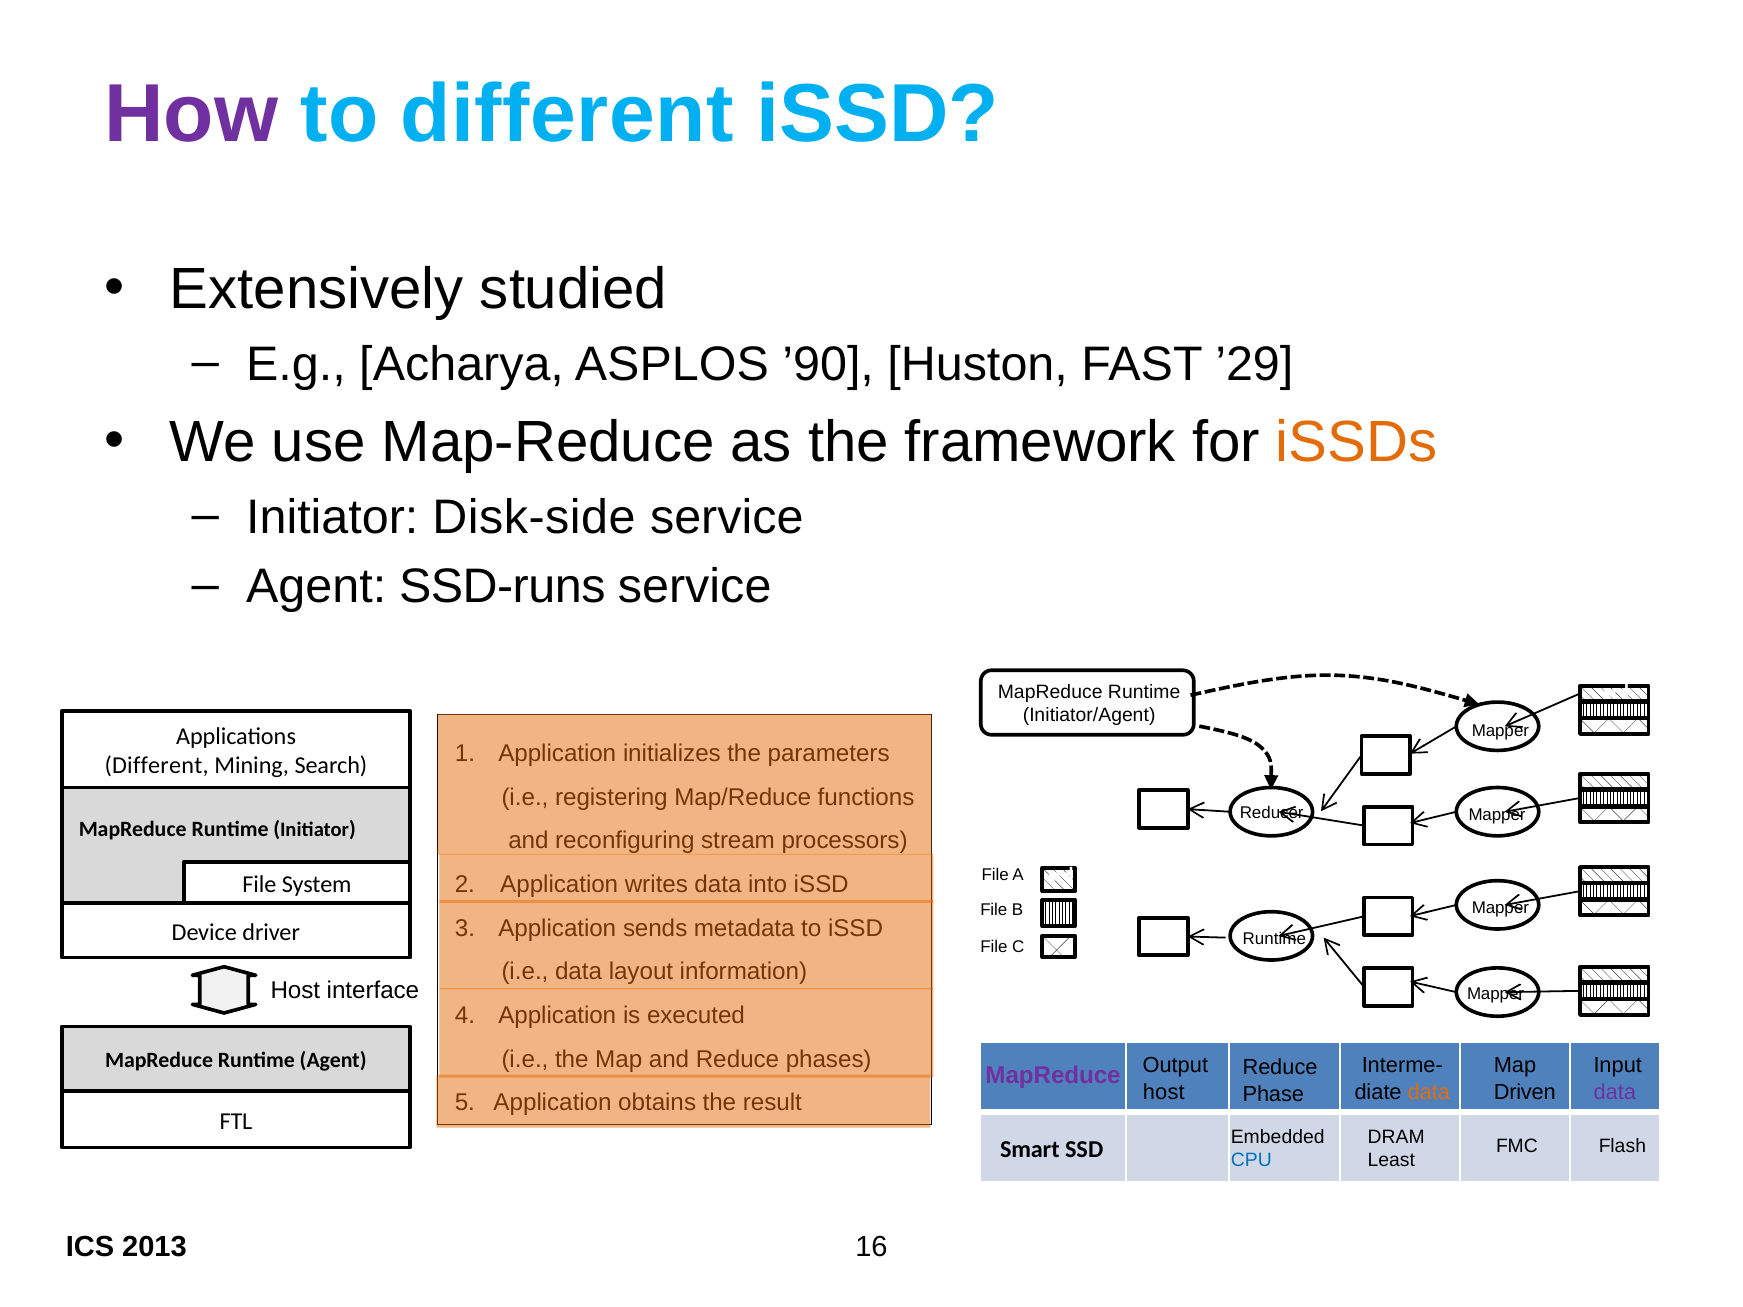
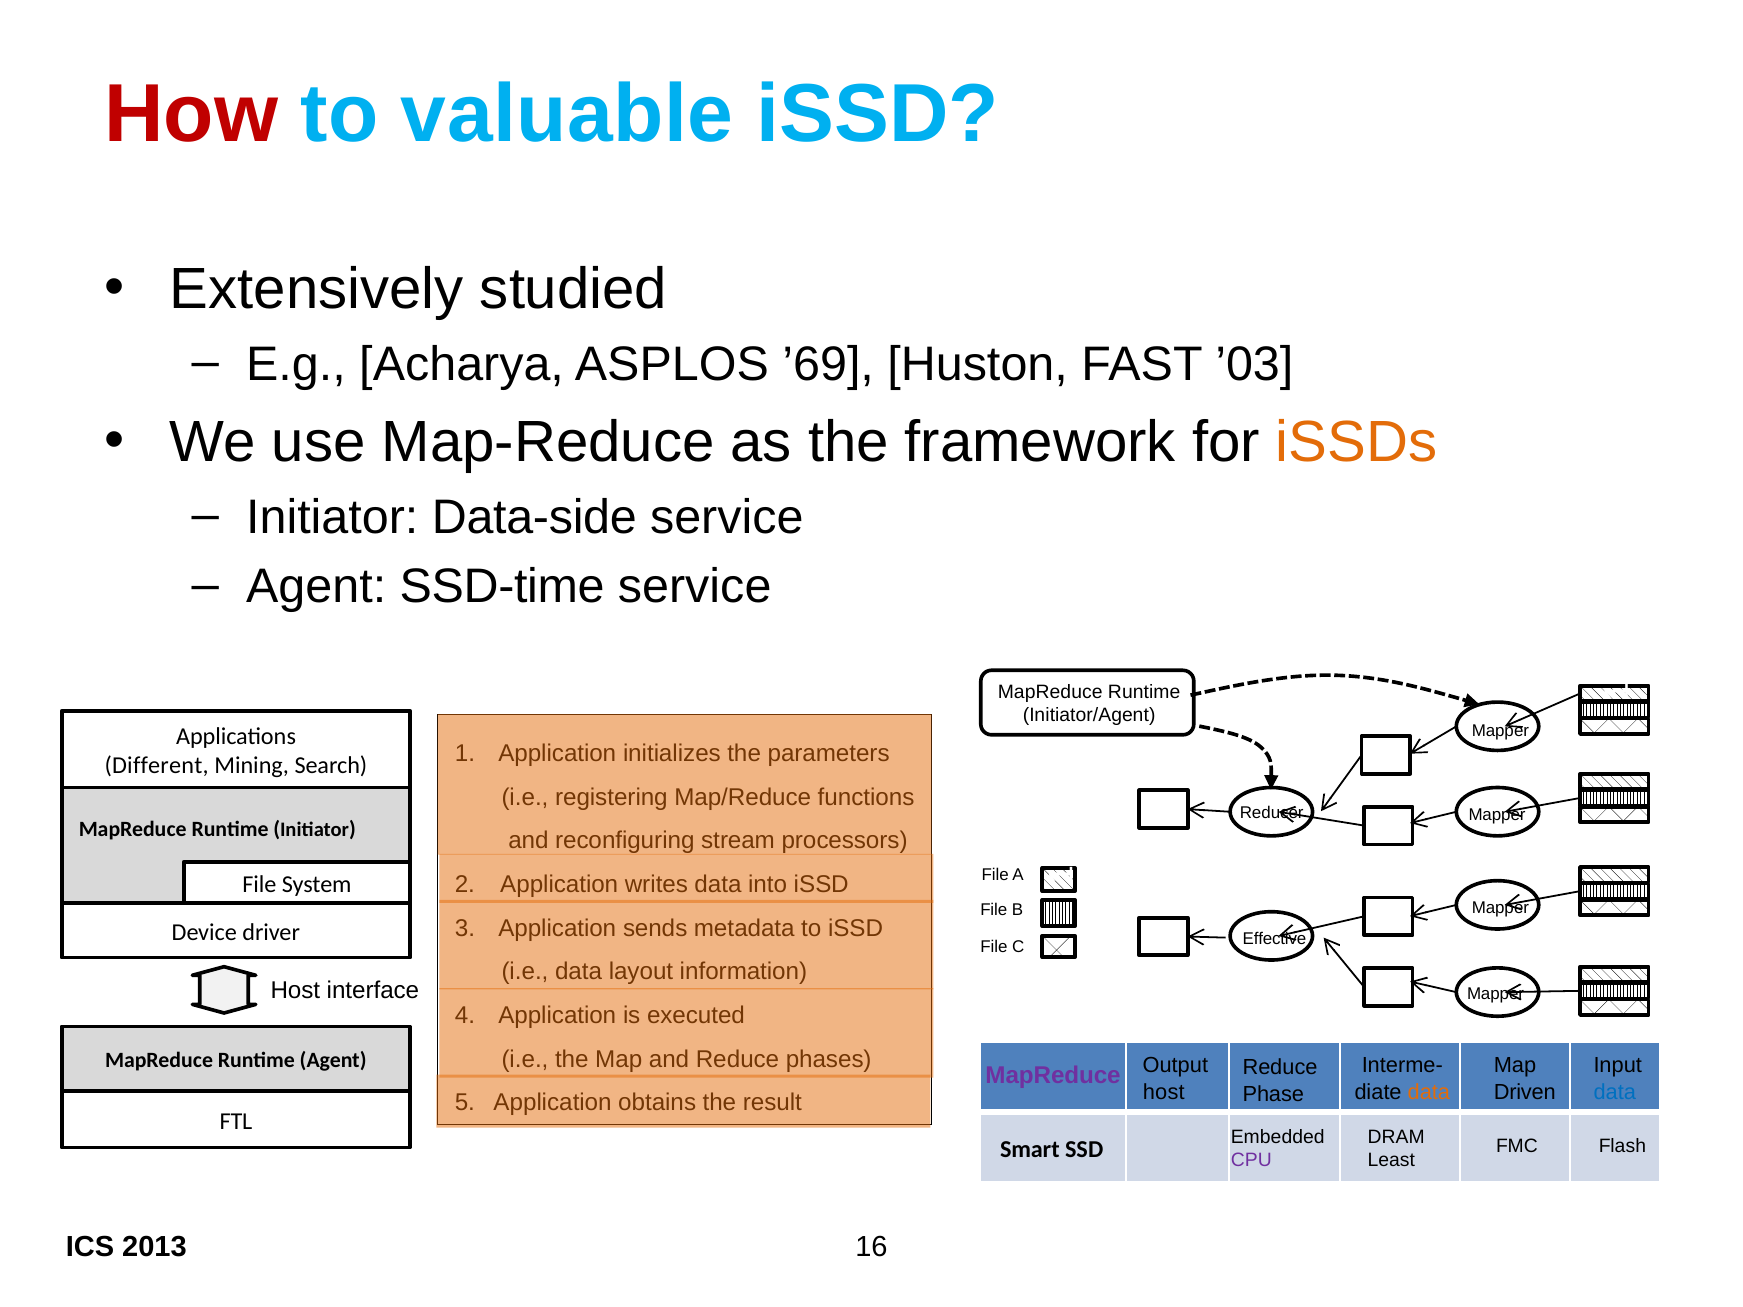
How colour: purple -> red
to different: different -> valuable
’90: ’90 -> ’69
’29: ’29 -> ’03
Disk-side: Disk-side -> Data-side
SSD-runs: SSD-runs -> SSD-time
Runtime at (1274, 939): Runtime -> Effective
data at (1615, 1092) colour: purple -> blue
CPU colour: blue -> purple
